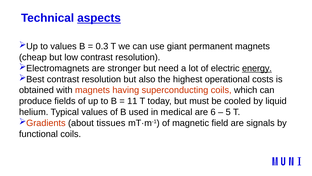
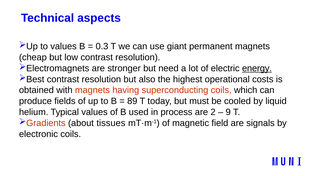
aspects underline: present -> none
11: 11 -> 89
medical: medical -> process
6: 6 -> 2
5: 5 -> 9
functional: functional -> electronic
